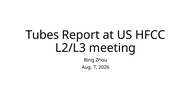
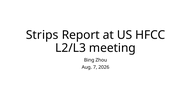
Tubes: Tubes -> Strips
